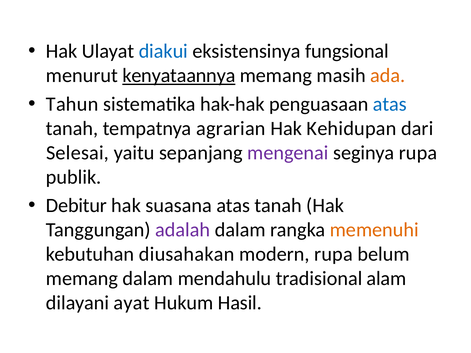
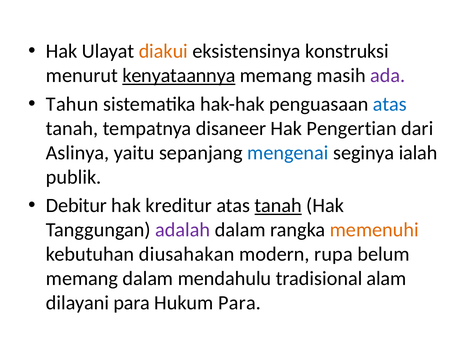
diakui colour: blue -> orange
fungsional: fungsional -> konstruksi
ada colour: orange -> purple
agrarian: agrarian -> disaneer
Kehidupan: Kehidupan -> Pengertian
Selesai: Selesai -> Aslinya
mengenai colour: purple -> blue
seginya rupa: rupa -> ialah
suasana: suasana -> kreditur
tanah at (278, 206) underline: none -> present
dilayani ayat: ayat -> para
Hukum Hasil: Hasil -> Para
